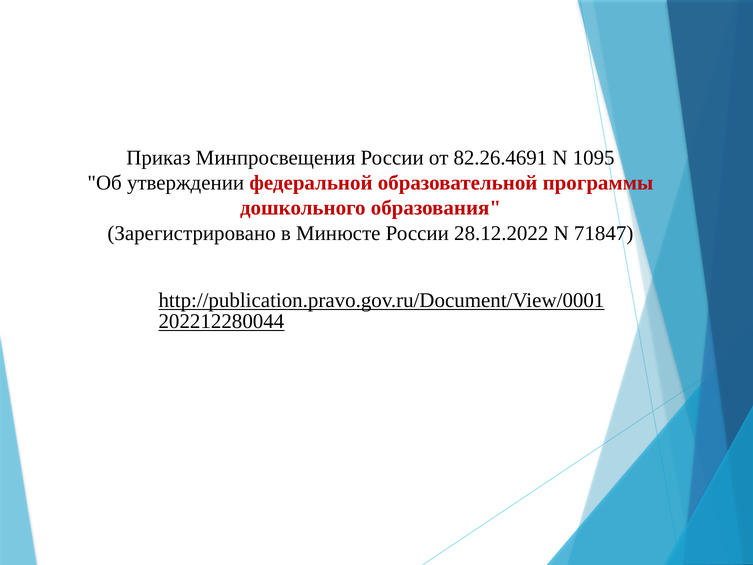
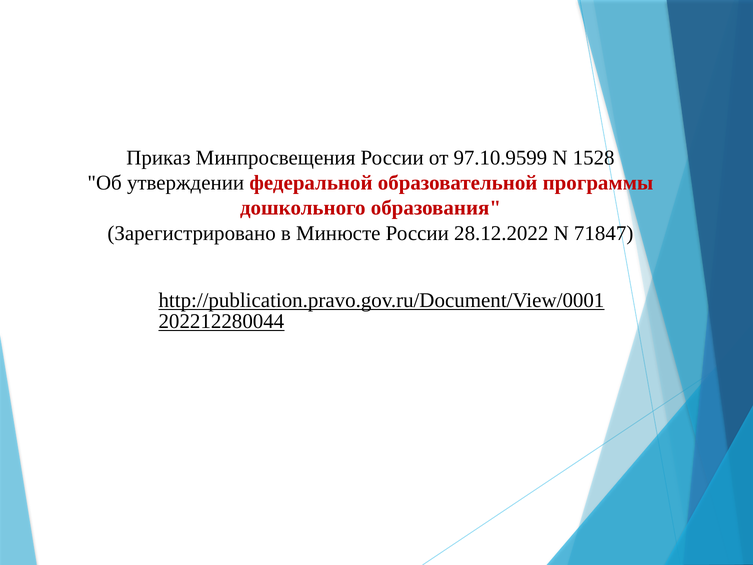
82.26.4691: 82.26.4691 -> 97.10.9599
1095: 1095 -> 1528
